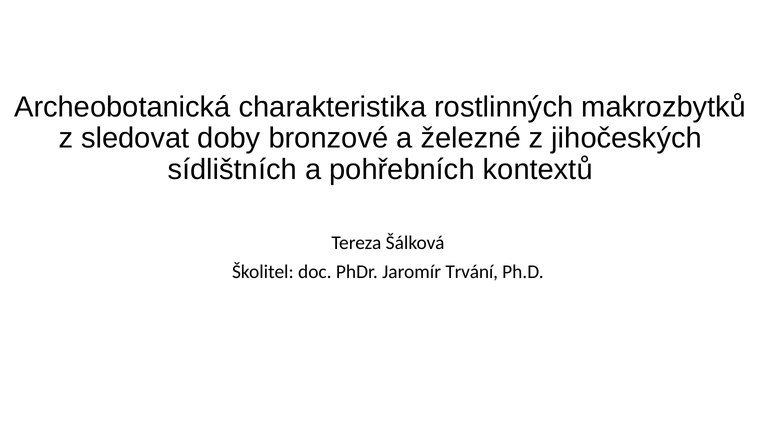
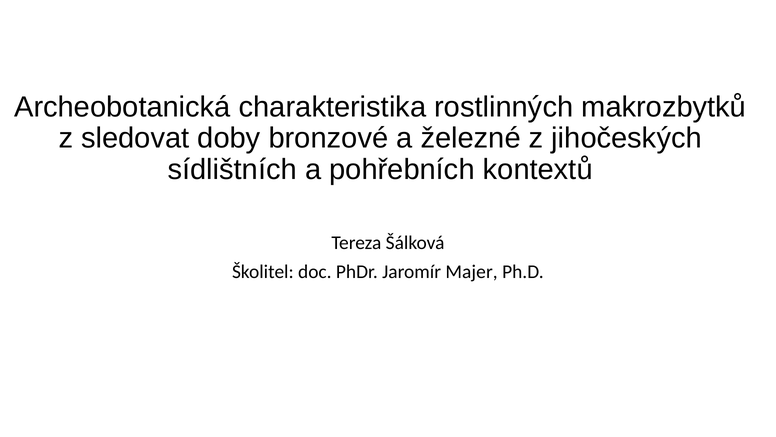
Trvání: Trvání -> Majer
